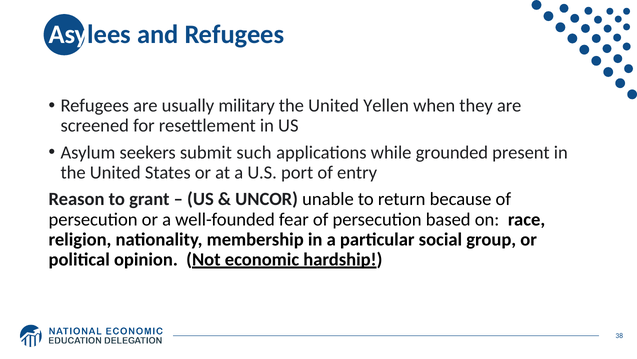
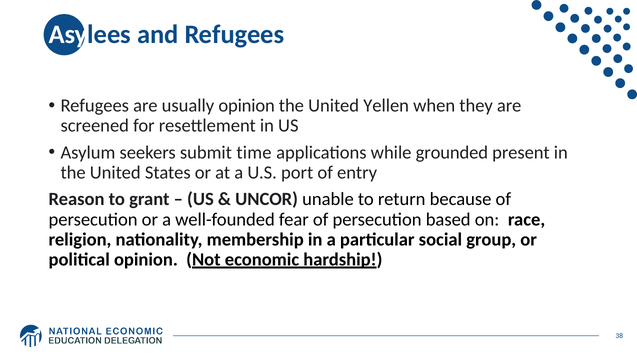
usually military: military -> opinion
such: such -> time
